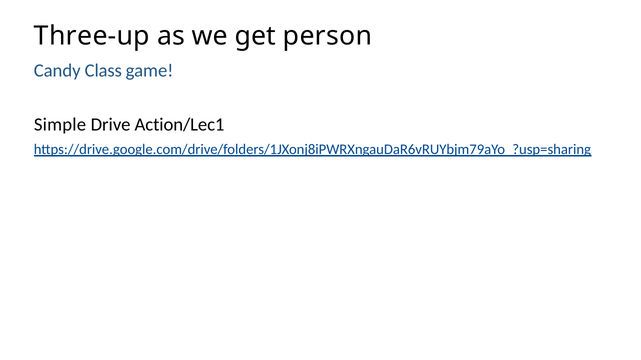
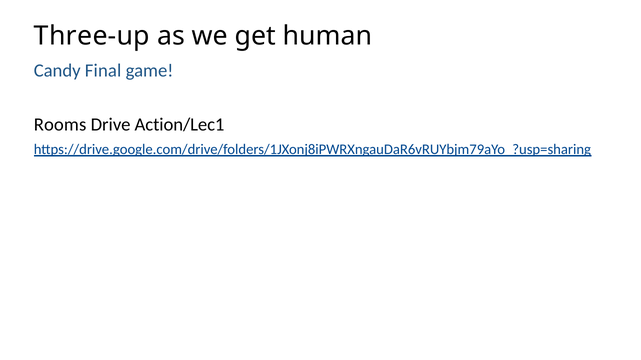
person: person -> human
Class: Class -> Final
Simple: Simple -> Rooms
